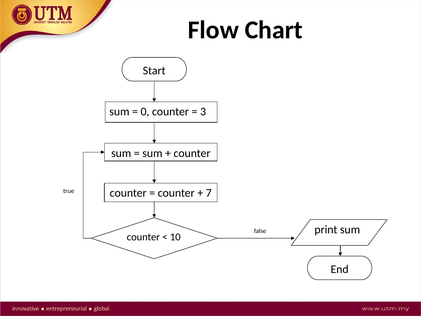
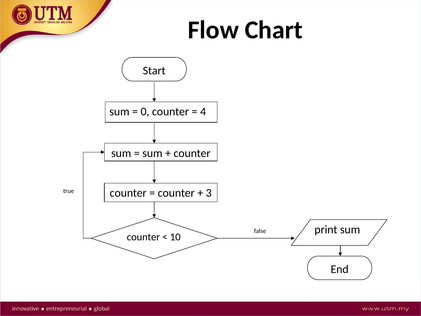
3: 3 -> 4
7: 7 -> 3
